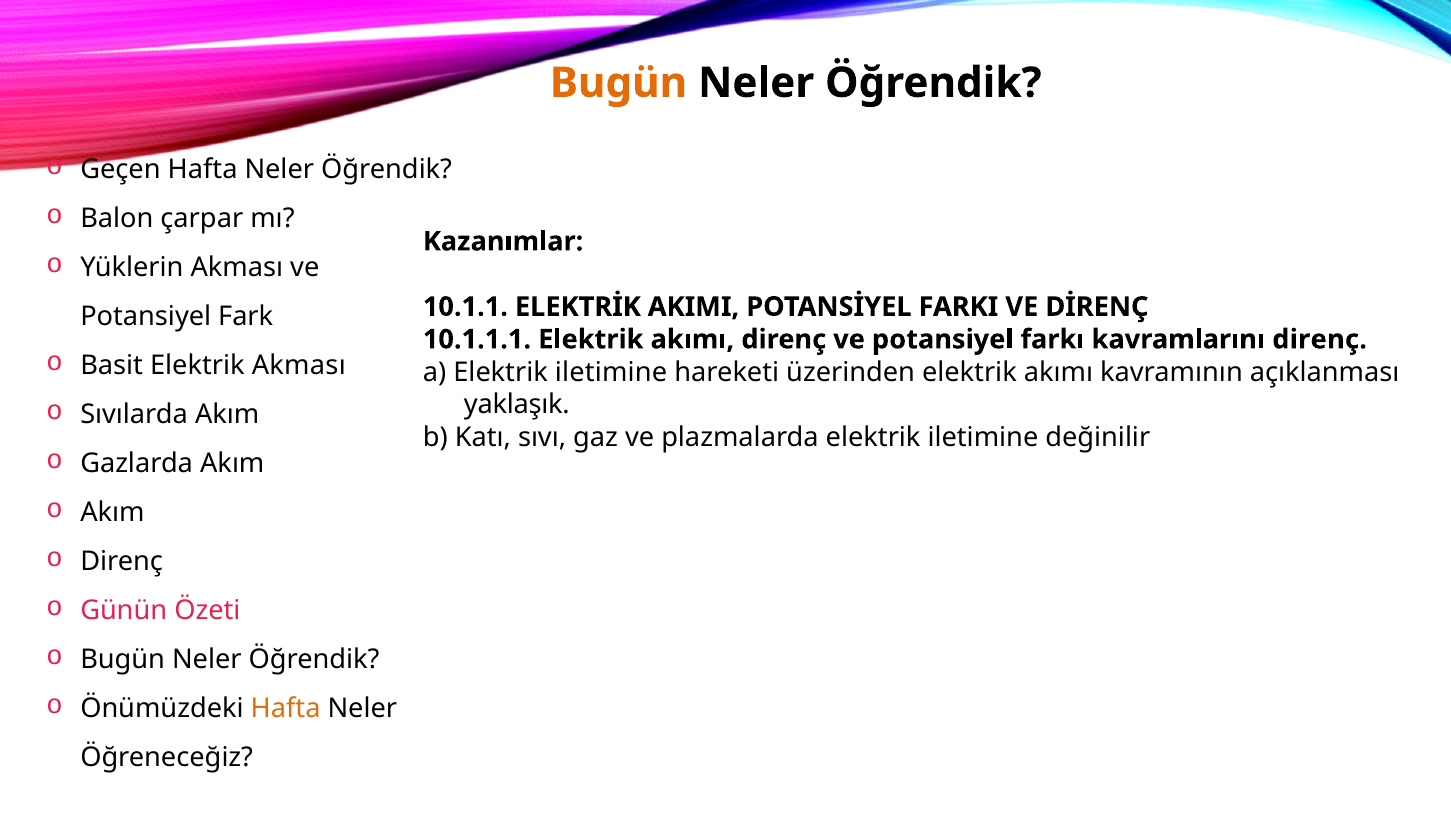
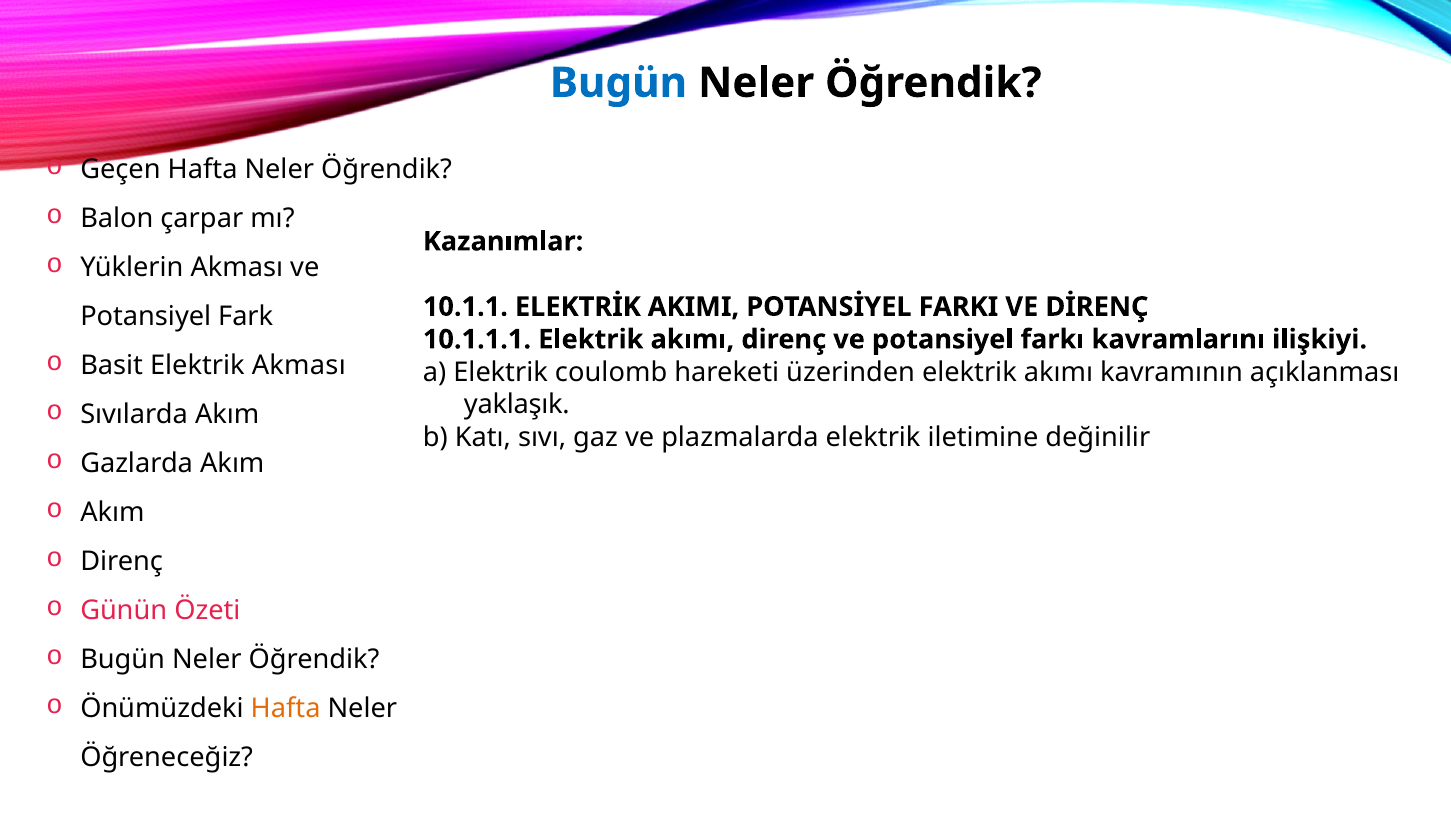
Bugün at (618, 83) colour: orange -> blue
kavramlarını direnç: direnç -> ilişkiyi
a Elektrik iletimine: iletimine -> coulomb
